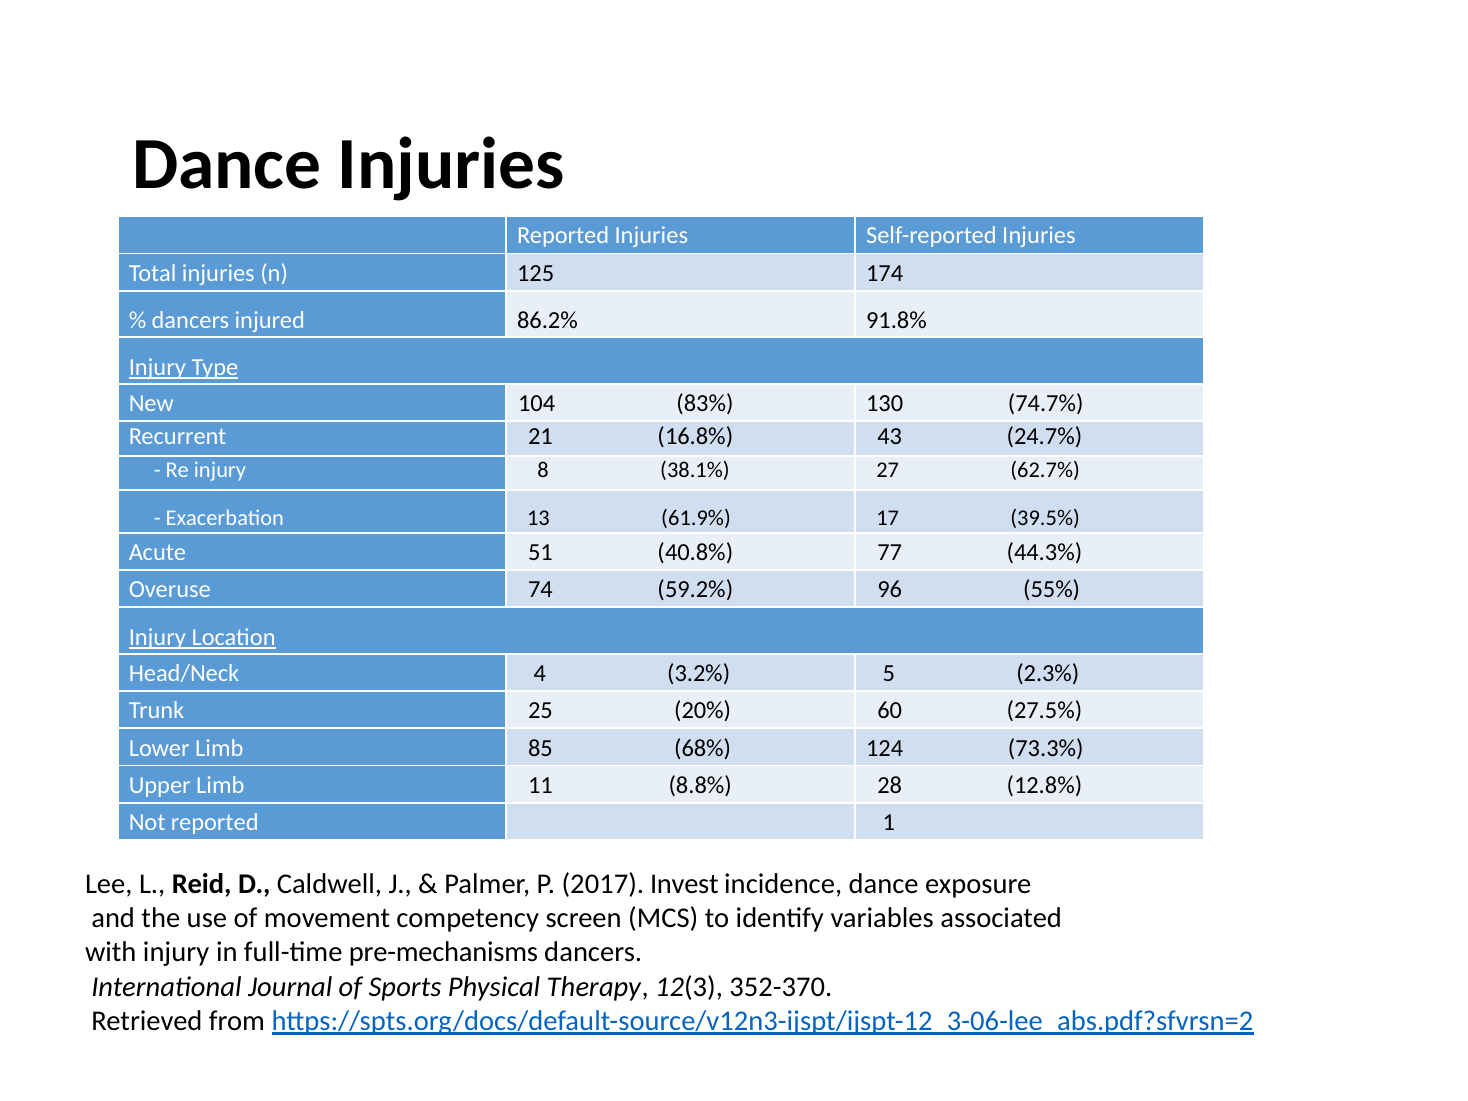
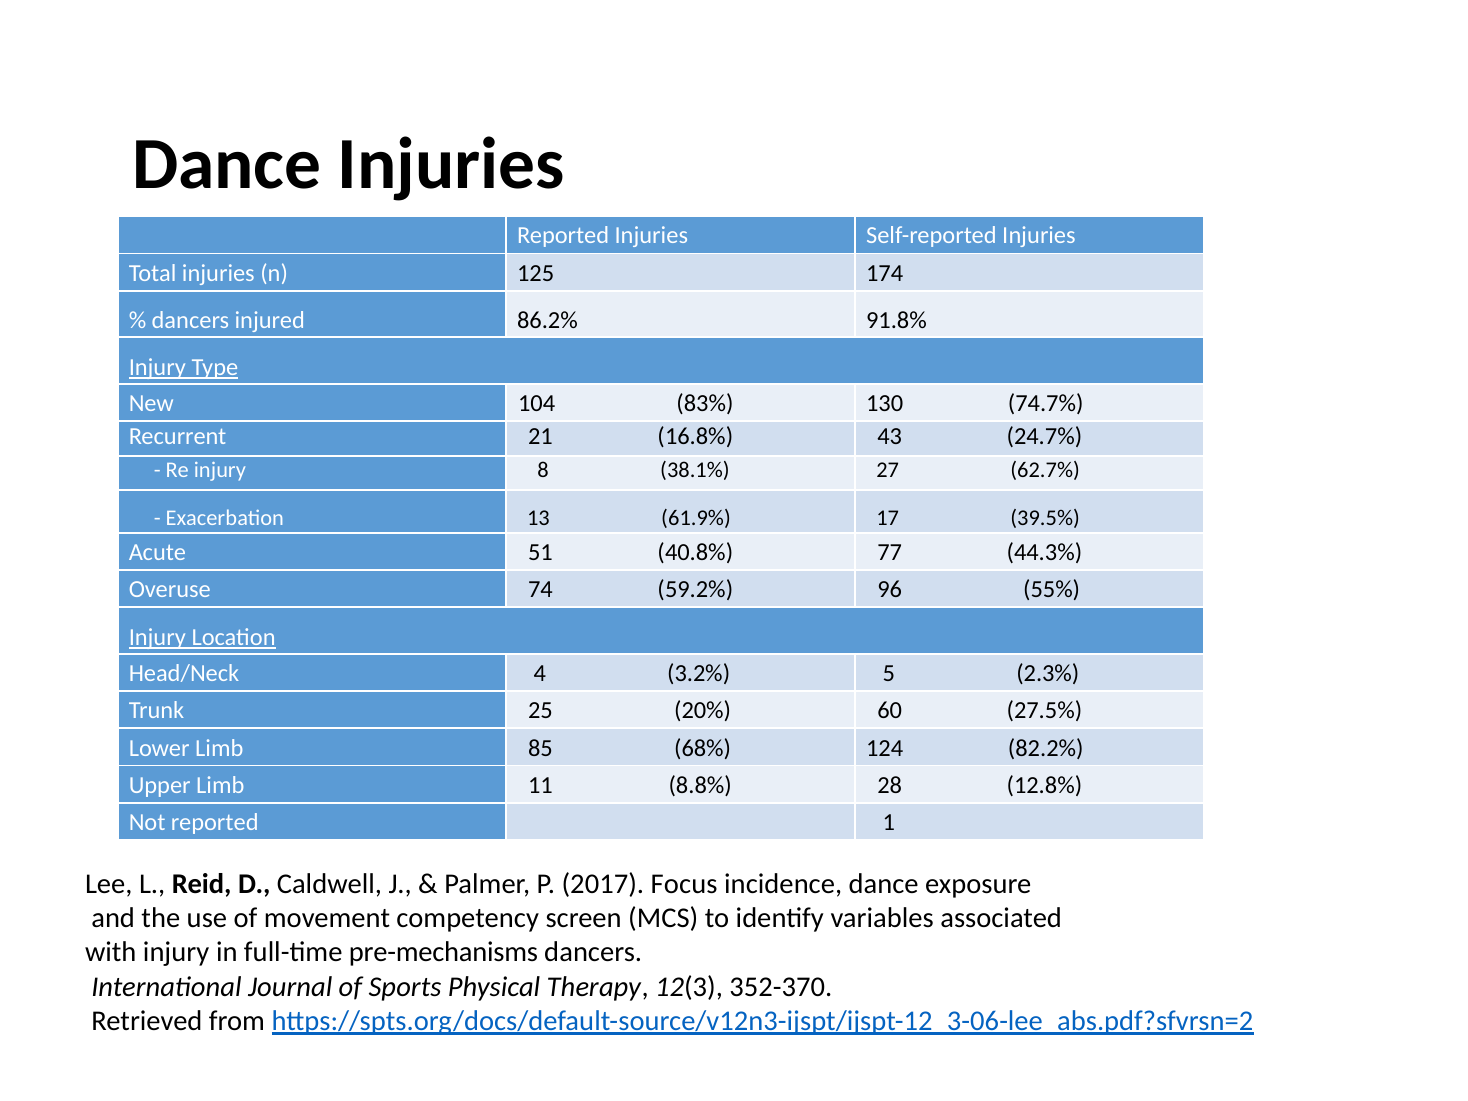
73.3%: 73.3% -> 82.2%
Invest: Invest -> Focus
